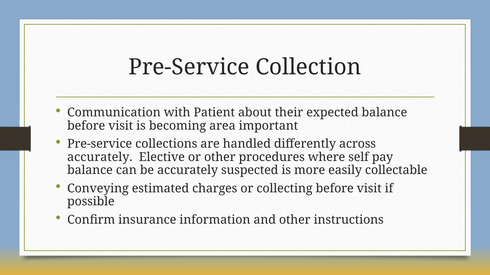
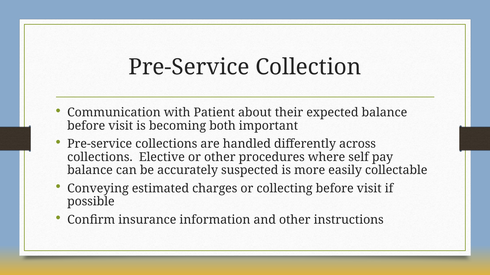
area: area -> both
accurately at (100, 157): accurately -> collections
